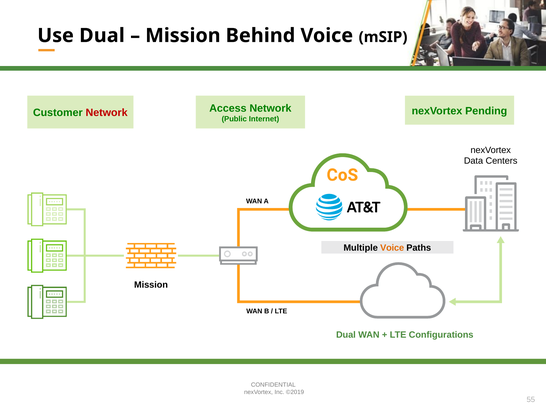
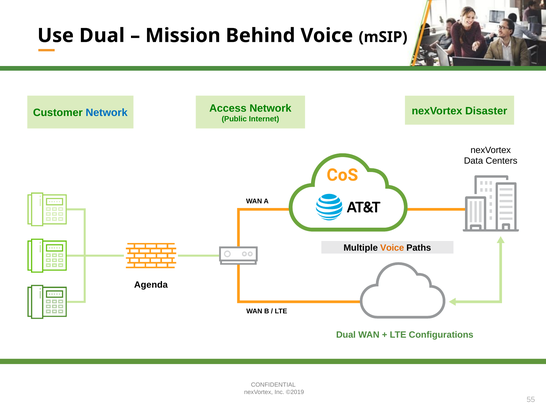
Pending: Pending -> Disaster
Network at (107, 113) colour: red -> blue
Mission at (151, 285): Mission -> Agenda
